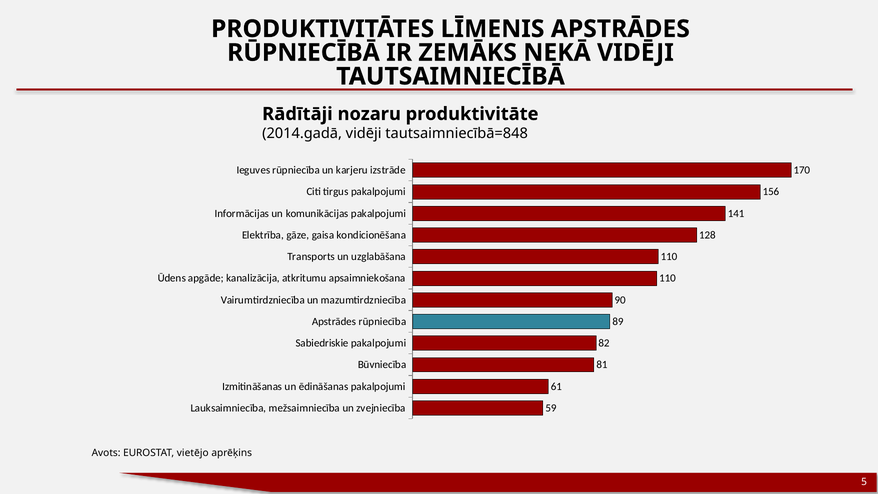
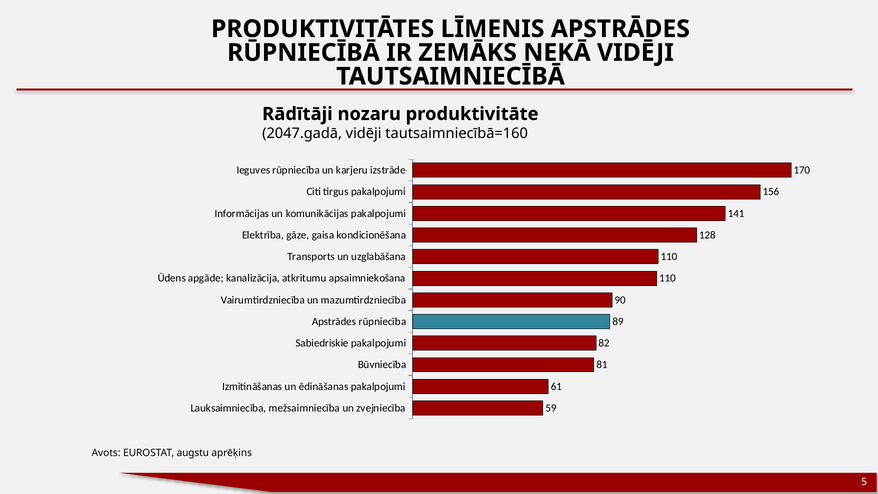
2014.gadā: 2014.gadā -> 2047.gadā
tautsaimniecībā=848: tautsaimniecībā=848 -> tautsaimniecībā=160
vietējo: vietējo -> augstu
